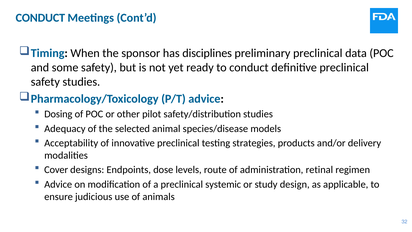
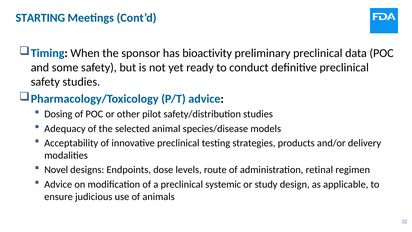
CONDUCT at (40, 18): CONDUCT -> STARTING
disciplines: disciplines -> bioactivity
Cover: Cover -> Novel
